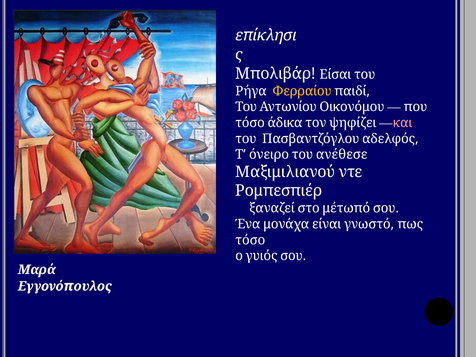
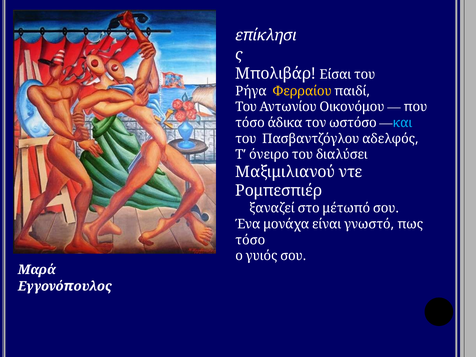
ψηφίζει: ψηφίζει -> ωστόσο
και colour: pink -> light blue
ανέθεσε: ανέθεσε -> διαλύσει
